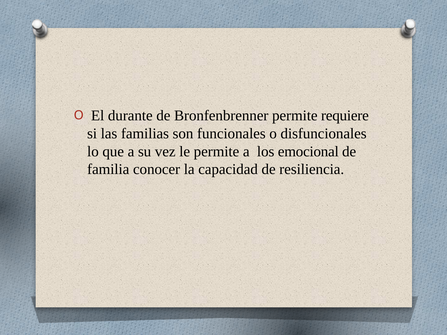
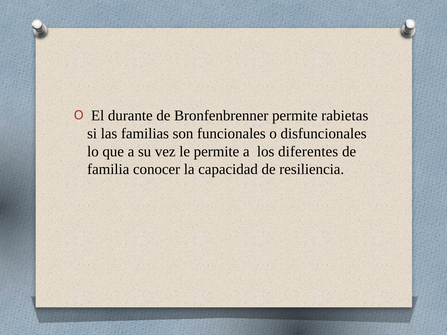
requiere: requiere -> rabietas
emocional: emocional -> diferentes
